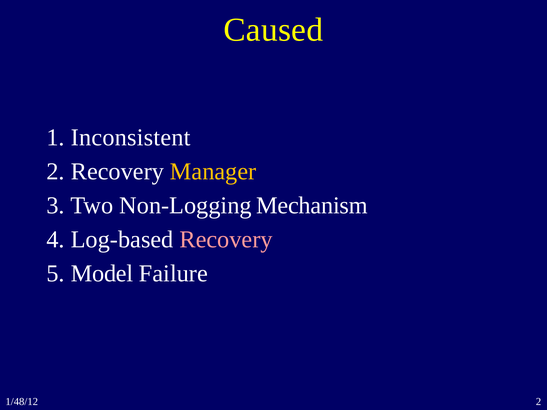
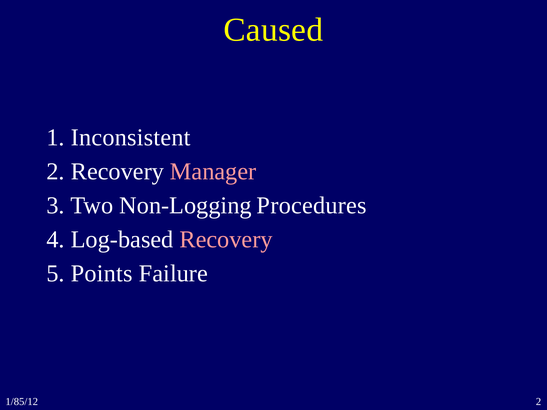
Manager colour: yellow -> pink
Mechanism: Mechanism -> Procedures
Model: Model -> Points
1/48/12: 1/48/12 -> 1/85/12
